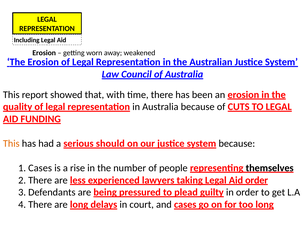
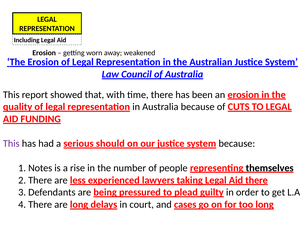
This at (11, 143) colour: orange -> purple
1 Cases: Cases -> Notes
Aid order: order -> there
